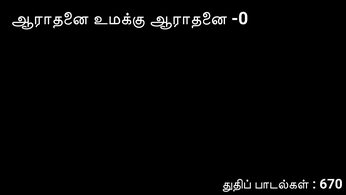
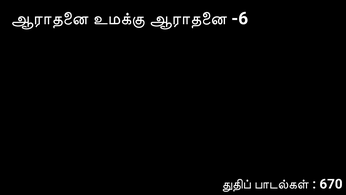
-0: -0 -> -6
